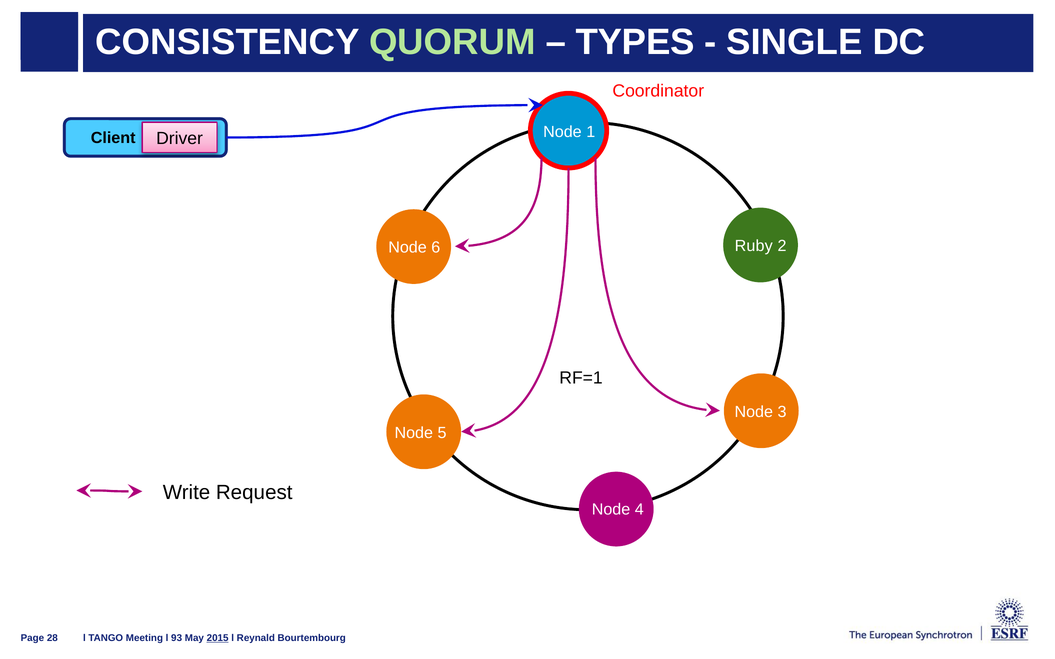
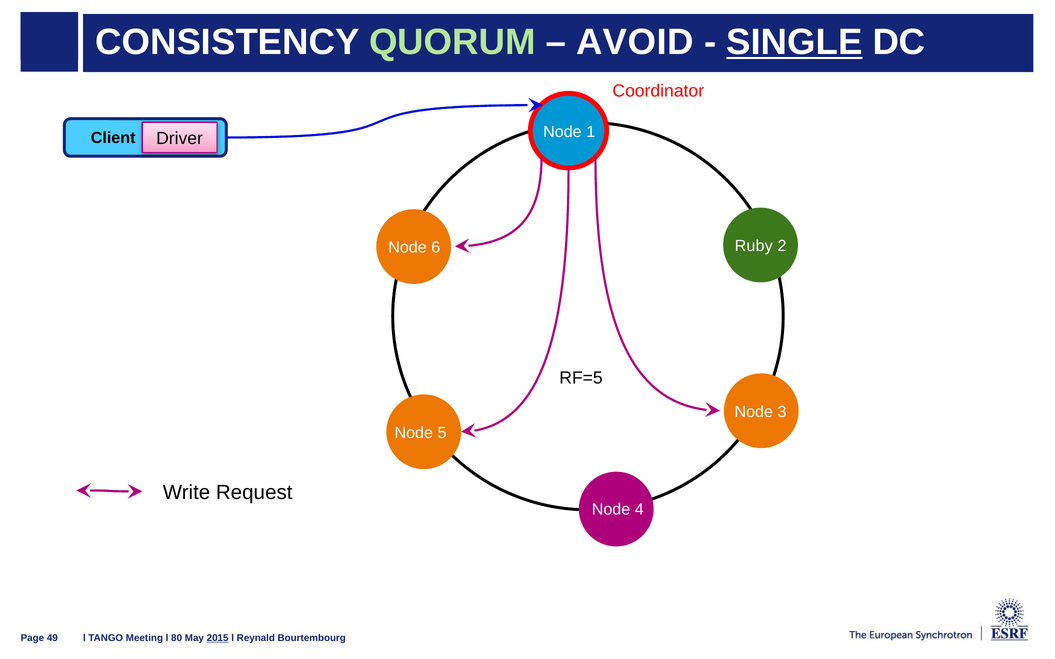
TYPES: TYPES -> AVOID
SINGLE underline: none -> present
RF=1: RF=1 -> RF=5
28: 28 -> 49
93: 93 -> 80
